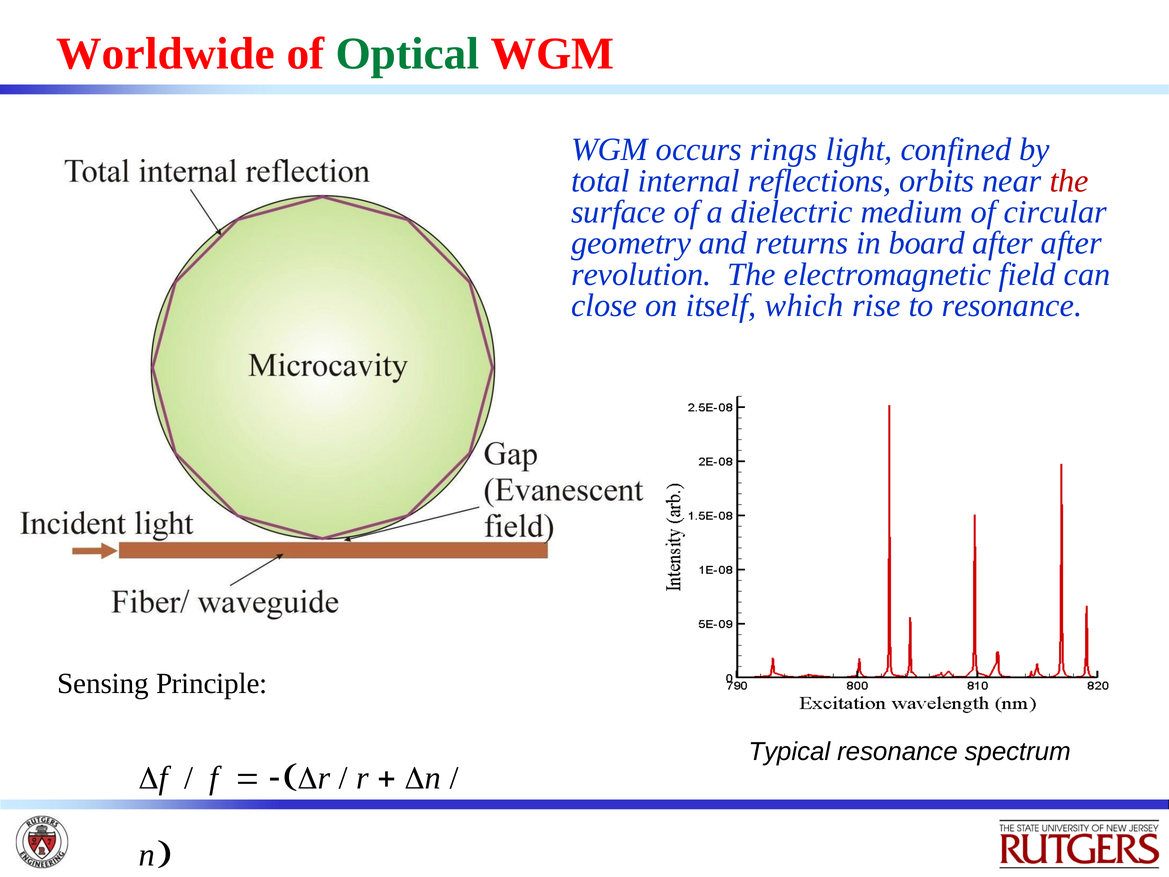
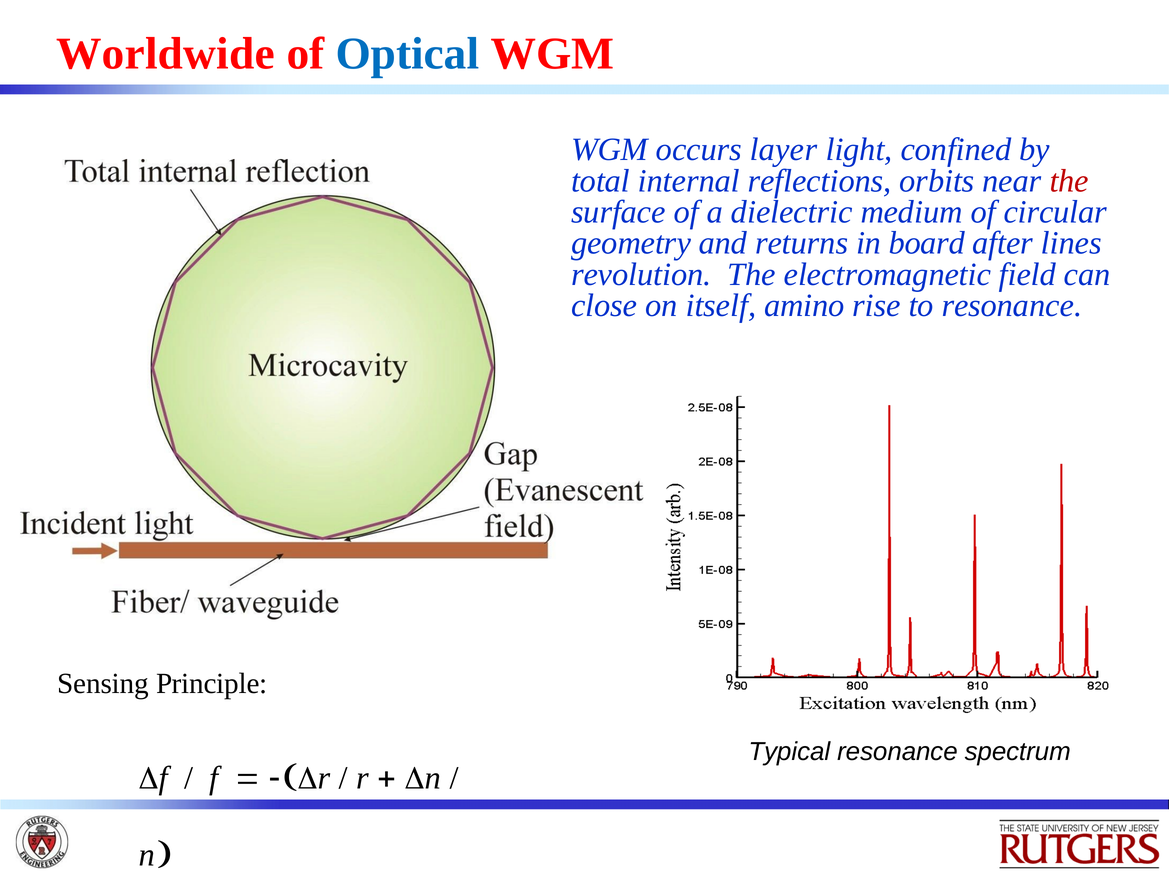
Optical colour: green -> blue
rings: rings -> layer
after after: after -> lines
which: which -> amino
